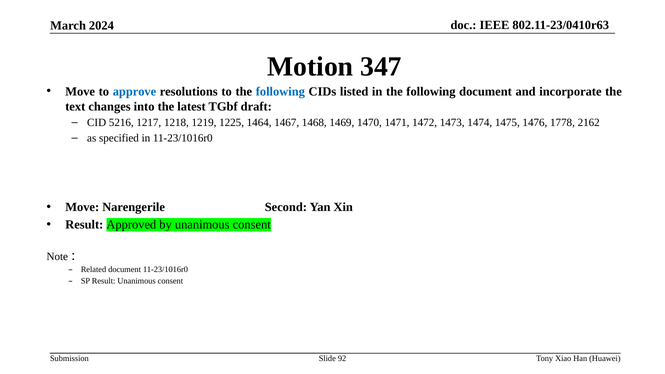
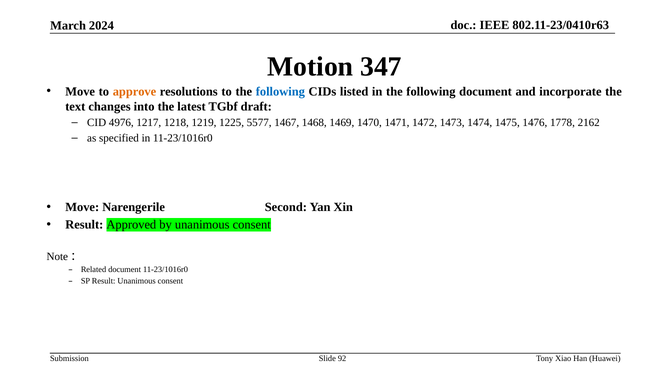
approve colour: blue -> orange
5216: 5216 -> 4976
1464: 1464 -> 5577
